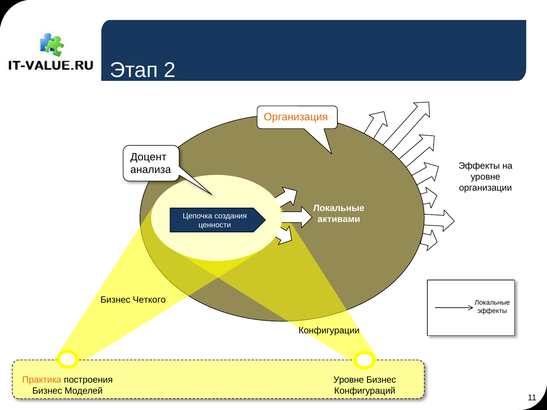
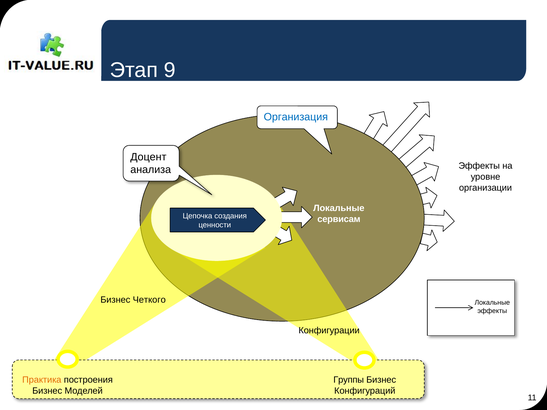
2: 2 -> 9
Организация colour: orange -> blue
активами: активами -> сервисам
Уровне at (349, 380): Уровне -> Группы
